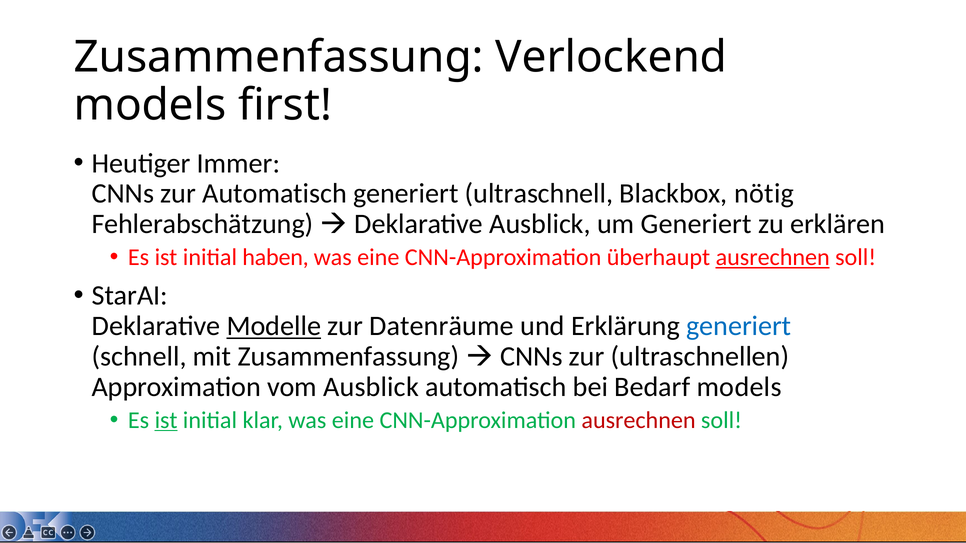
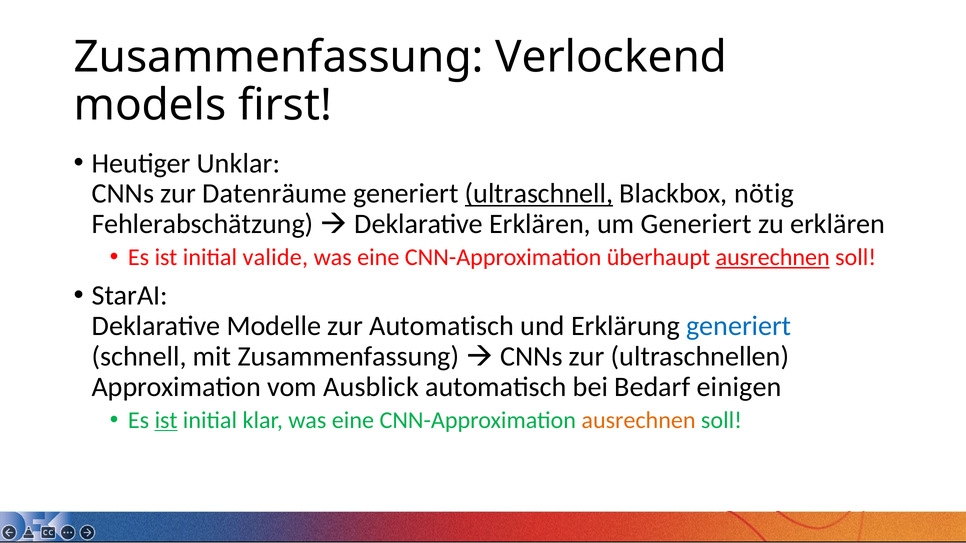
Immer: Immer -> Unklar
zur Automatisch: Automatisch -> Datenräume
ultraschnell underline: none -> present
Deklarative Ausblick: Ausblick -> Erklären
haben: haben -> valide
Modelle underline: present -> none
zur Datenräume: Datenräume -> Automatisch
Bedarf models: models -> einigen
ausrechnen at (639, 420) colour: red -> orange
